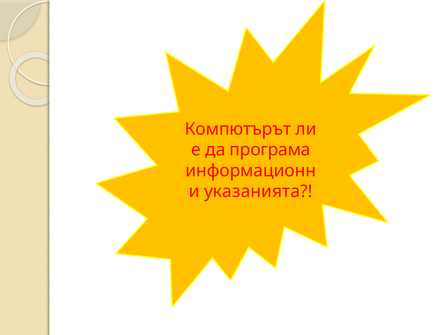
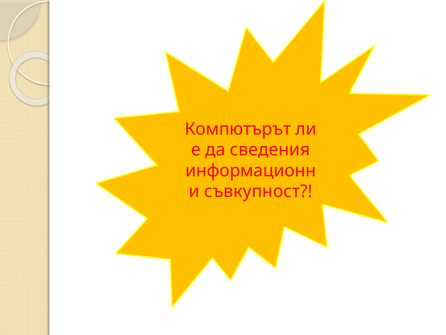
програма: програма -> сведения
указанията: указанията -> съвкупност
